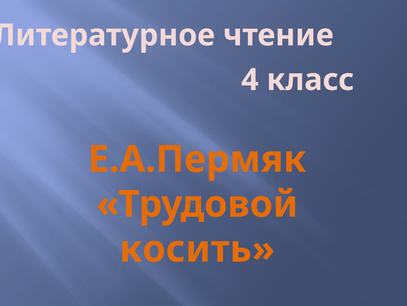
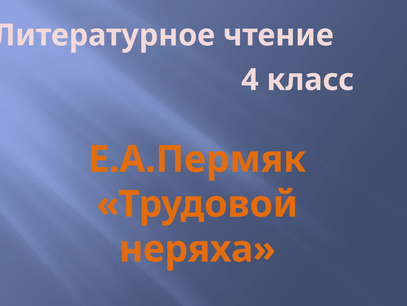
косить: косить -> неряха
